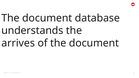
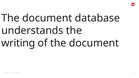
arrives: arrives -> writing
